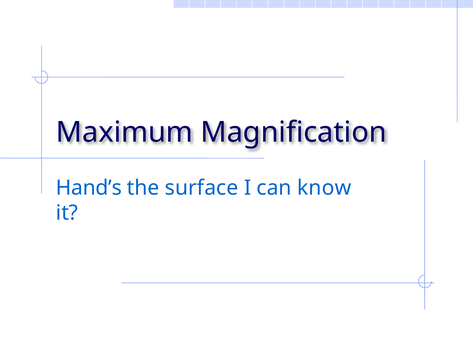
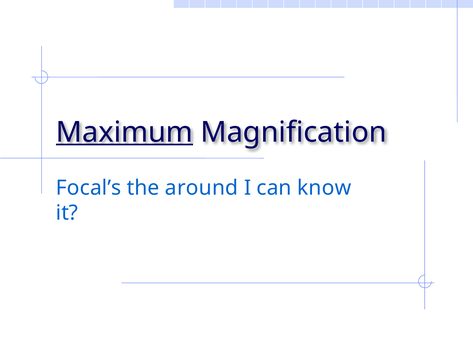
Maximum underline: none -> present
Hand’s: Hand’s -> Focal’s
surface: surface -> around
